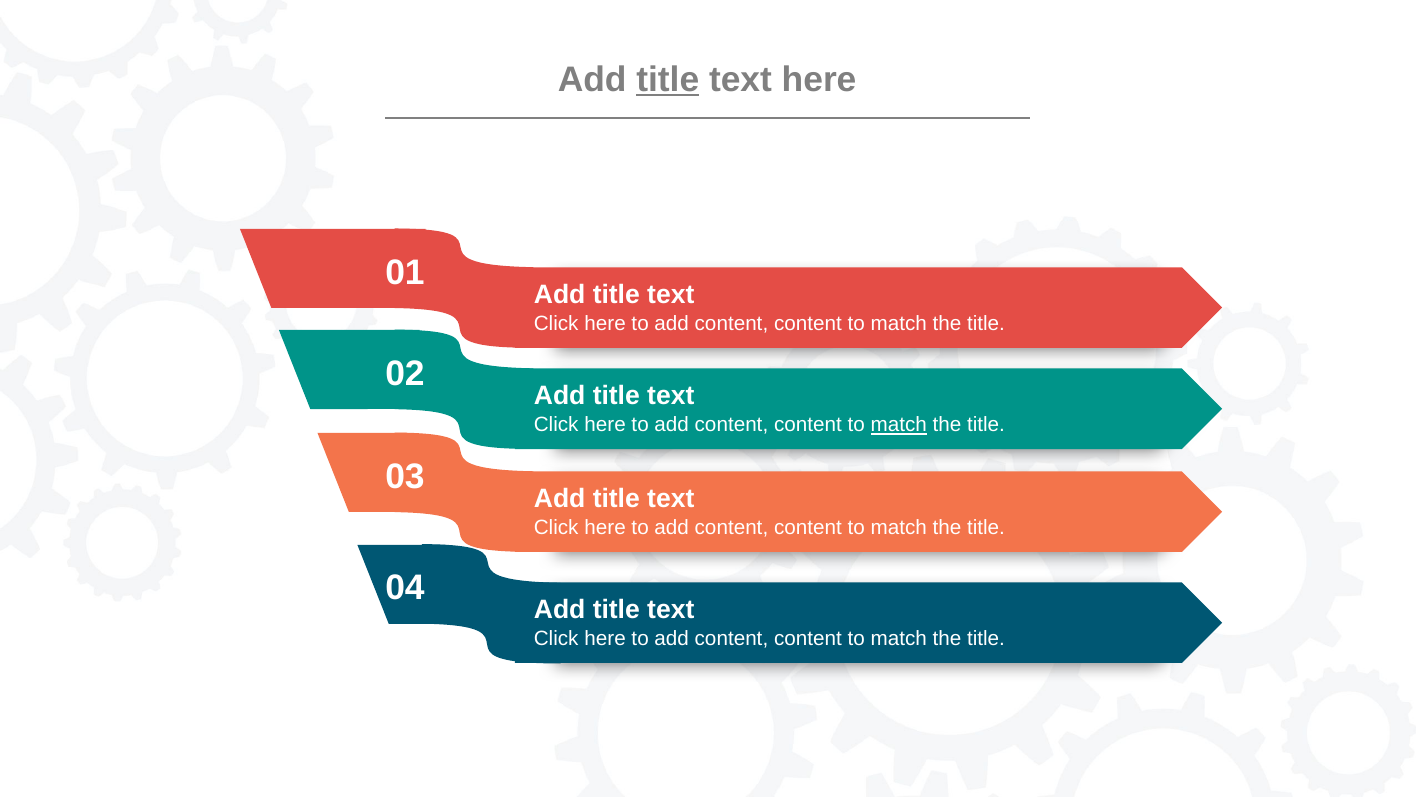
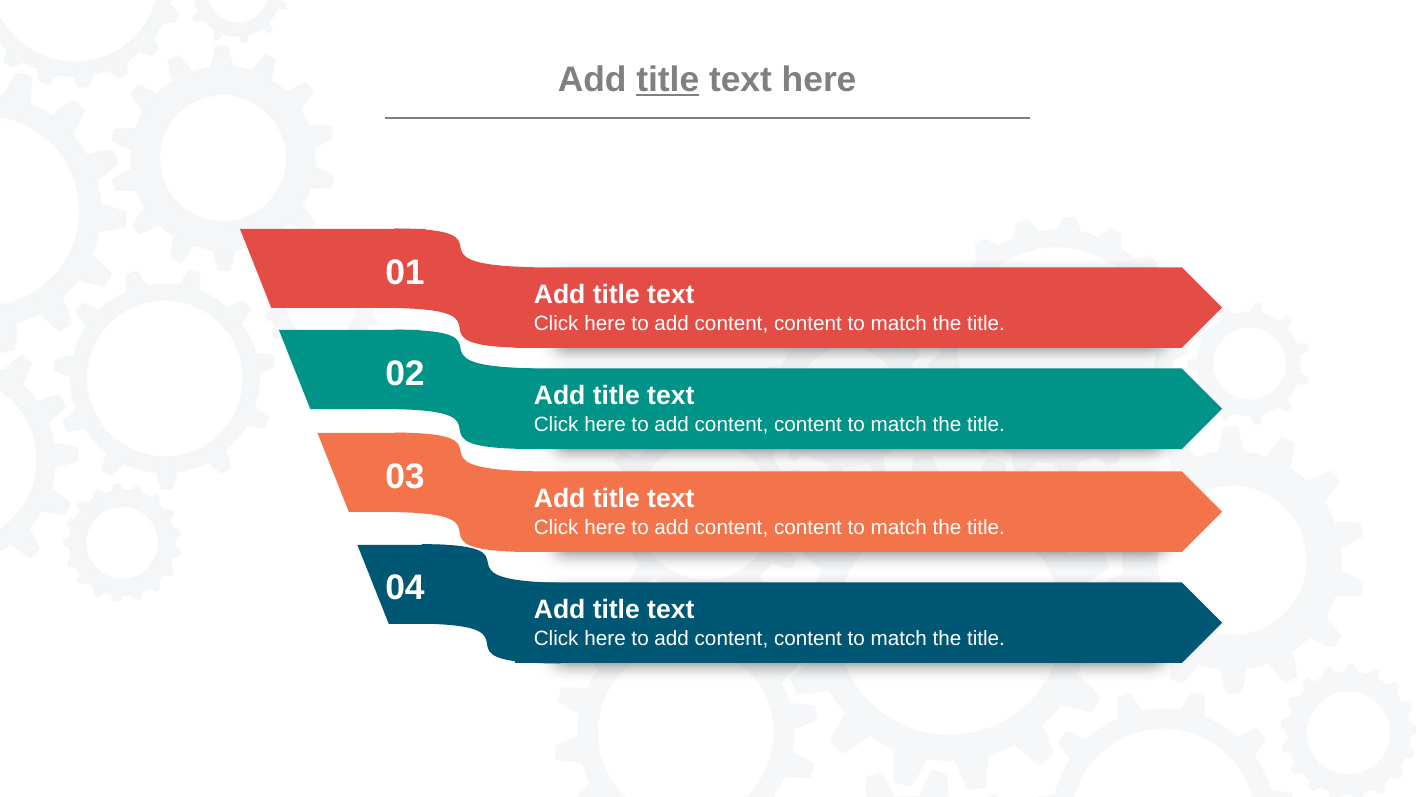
match at (899, 425) underline: present -> none
